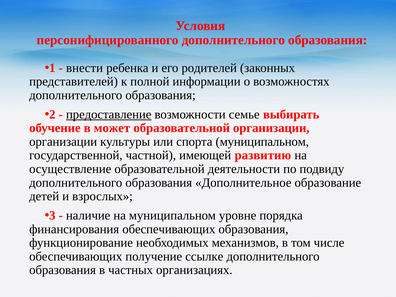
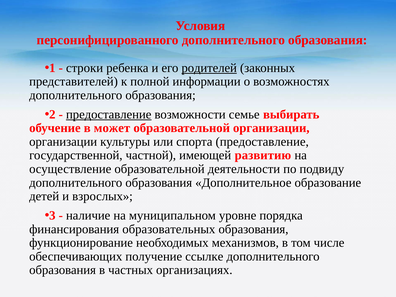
внести: внести -> строки
родителей underline: none -> present
спорта муниципальном: муниципальном -> предоставление
финансирования обеспечивающих: обеспечивающих -> образовательных
